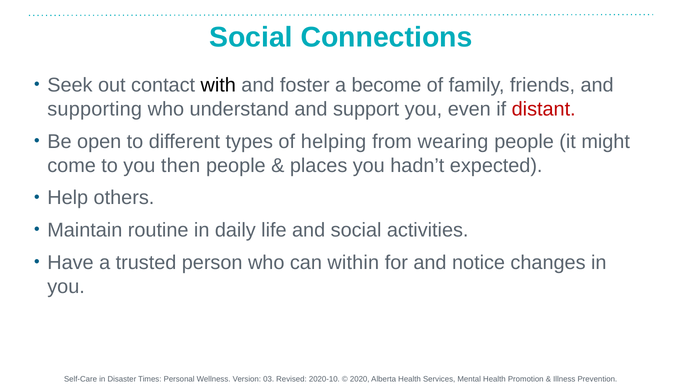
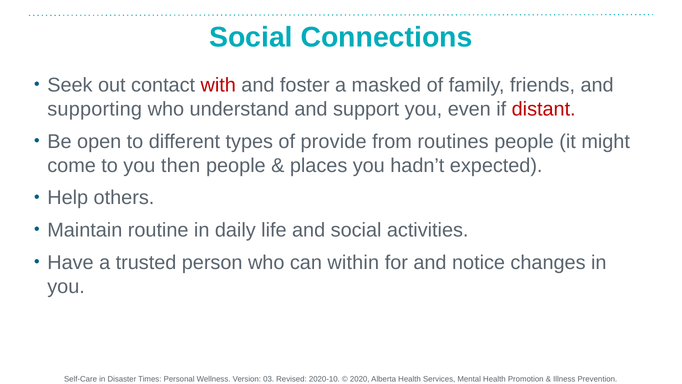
with colour: black -> red
become: become -> masked
helping: helping -> provide
wearing: wearing -> routines
